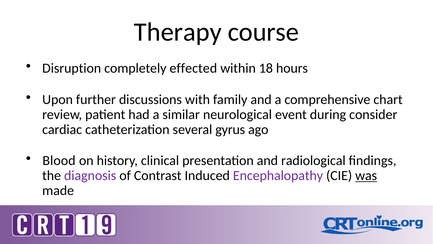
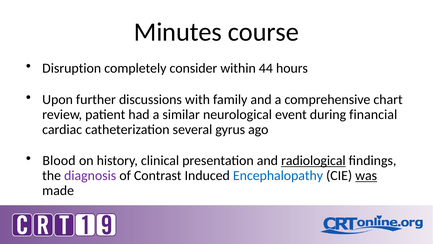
Therapy: Therapy -> Minutes
effected: effected -> consider
18: 18 -> 44
consider: consider -> financial
radiological underline: none -> present
Encephalopathy colour: purple -> blue
